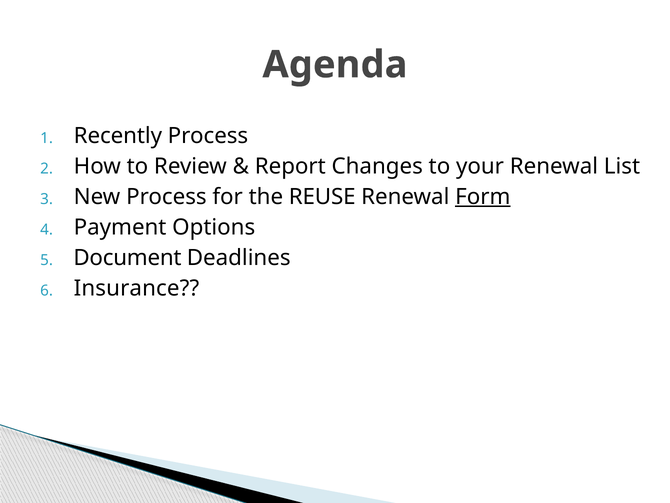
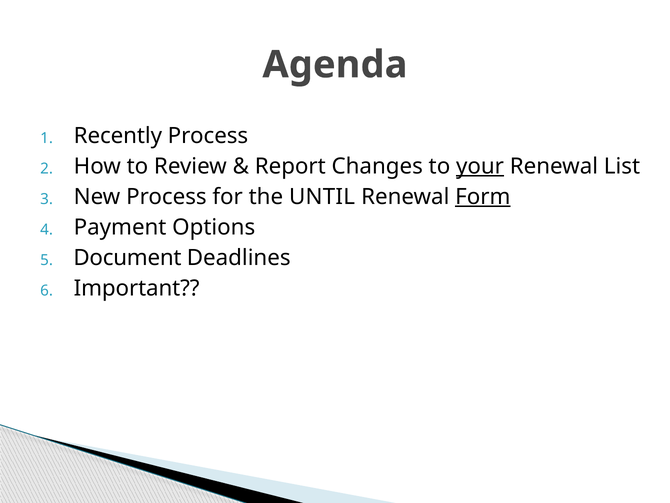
your underline: none -> present
REUSE: REUSE -> UNTIL
Insurance: Insurance -> Important
